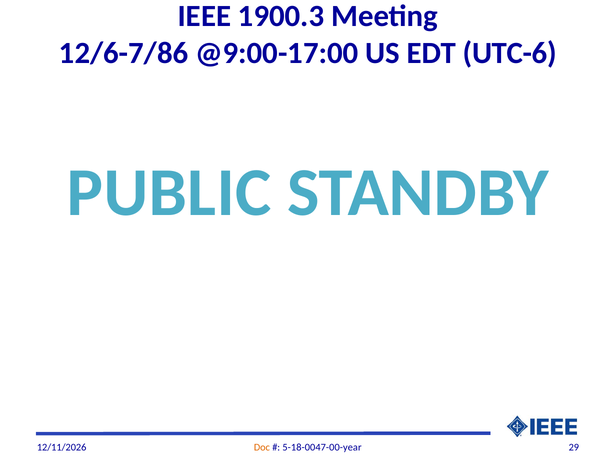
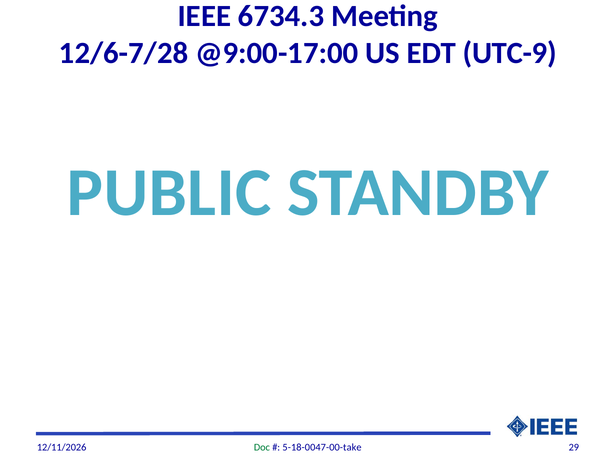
1900.3: 1900.3 -> 6734.3
12/6-7/86: 12/6-7/86 -> 12/6-7/28
UTC-6: UTC-6 -> UTC-9
Doc colour: orange -> green
5-18-0047-00-year: 5-18-0047-00-year -> 5-18-0047-00-take
